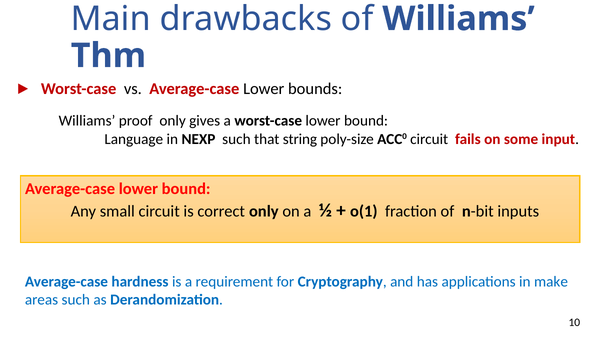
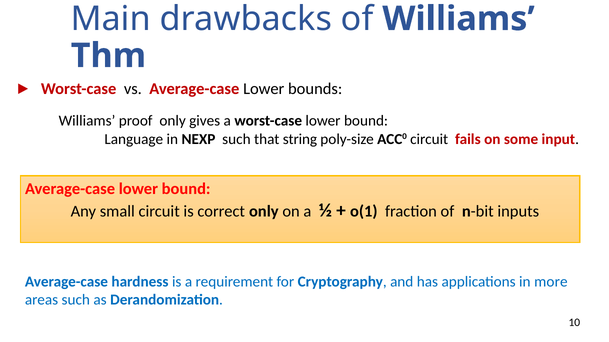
make: make -> more
